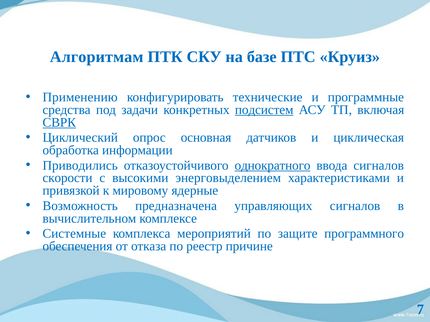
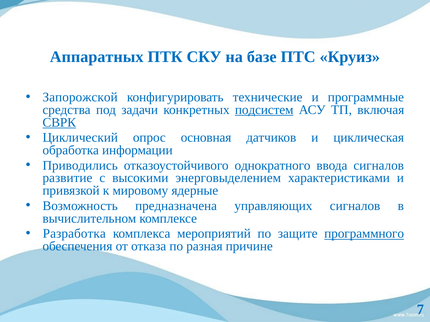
Алгоритмам: Алгоритмам -> Аппаратных
Применению: Применению -> Запорожской
однократного underline: present -> none
скорости: скорости -> развитие
Системные: Системные -> Разработка
программного underline: none -> present
реестр: реестр -> разная
